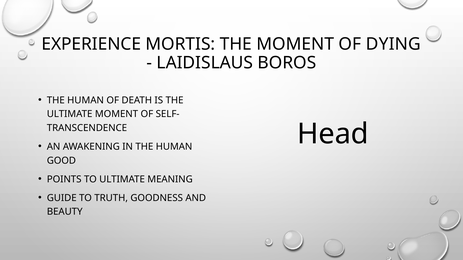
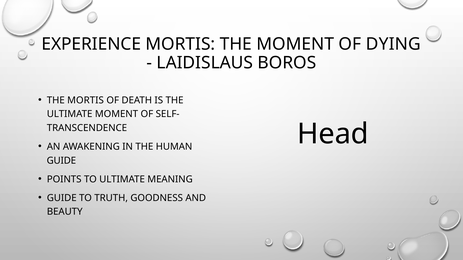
HUMAN at (86, 100): HUMAN -> MORTIS
GOOD at (61, 161): GOOD -> GUIDE
